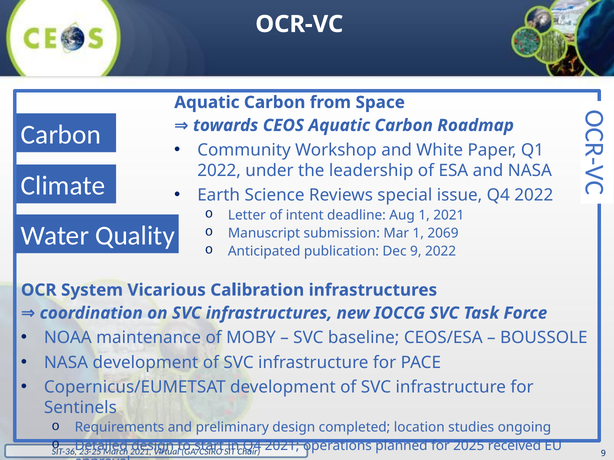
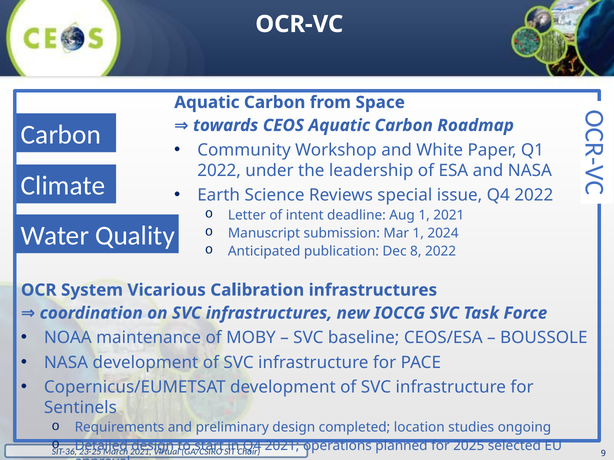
2069: 2069 -> 2024
Dec 9: 9 -> 8
received: received -> selected
